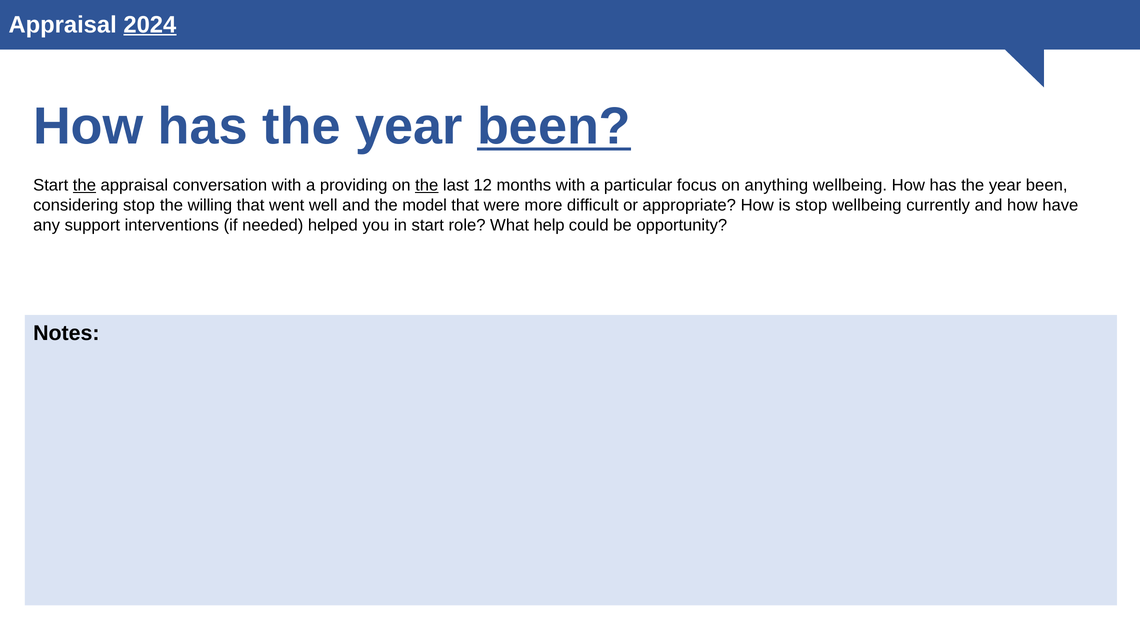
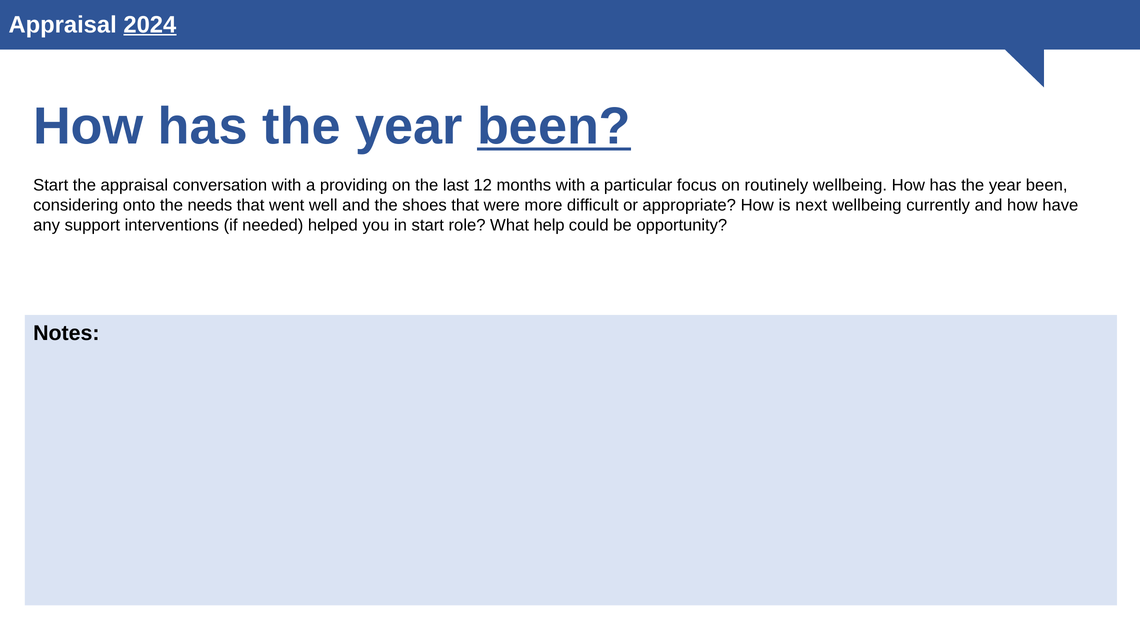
the at (84, 185) underline: present -> none
the at (427, 185) underline: present -> none
anything: anything -> routinely
considering stop: stop -> onto
willing: willing -> needs
model: model -> shoes
is stop: stop -> next
